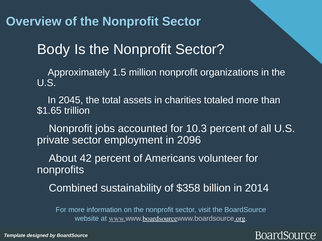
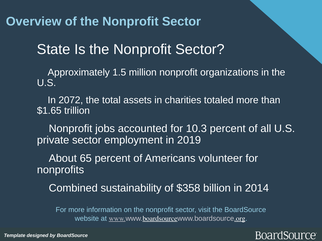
Body: Body -> State
2045: 2045 -> 2072
2096: 2096 -> 2019
42: 42 -> 65
